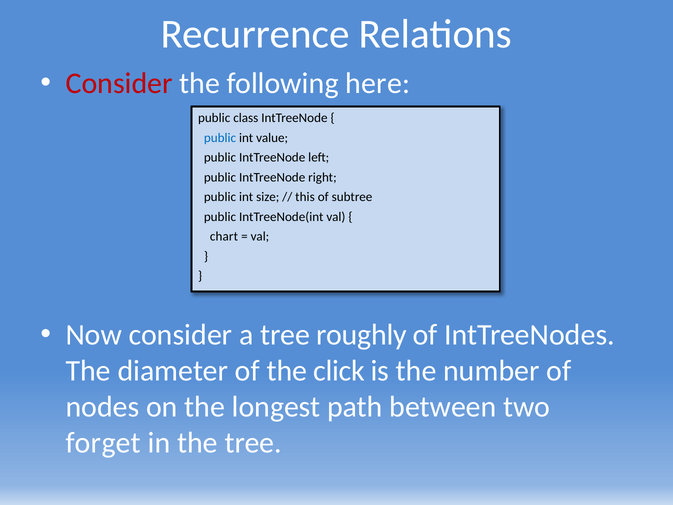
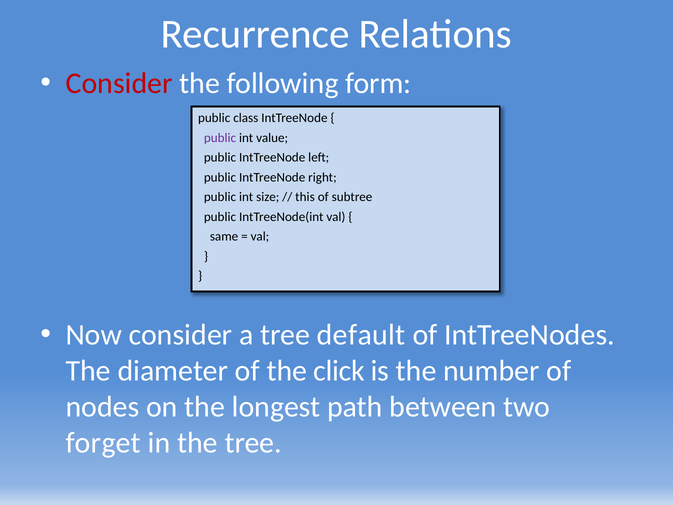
here: here -> form
public at (220, 138) colour: blue -> purple
chart: chart -> same
roughly: roughly -> default
